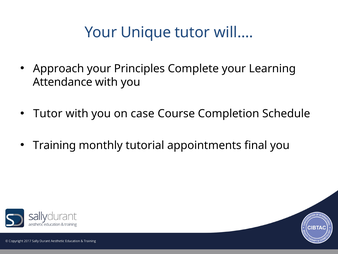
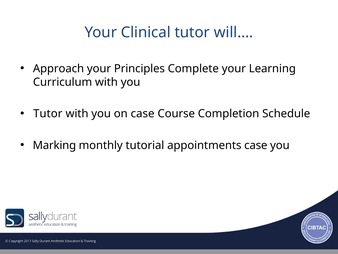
Unique: Unique -> Clinical
Attendance: Attendance -> Curriculum
Training: Training -> Marking
appointments final: final -> case
